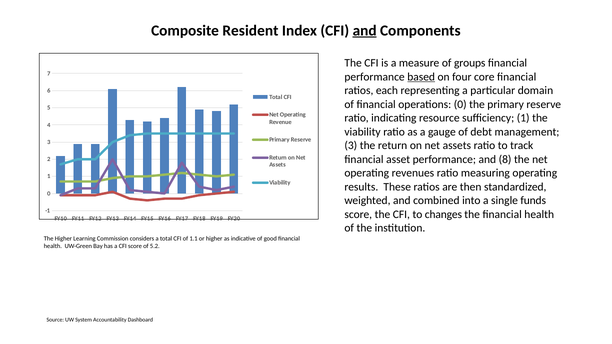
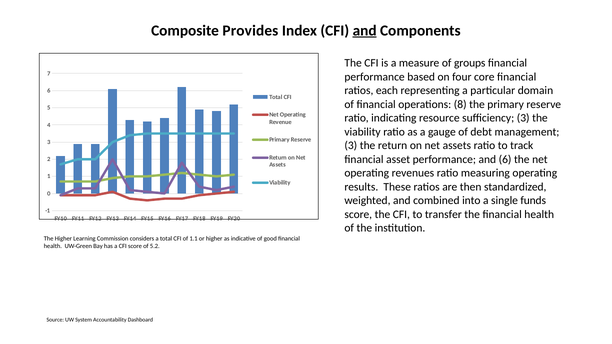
Resident: Resident -> Provides
based underline: present -> none
operations 0: 0 -> 8
sufficiency 1: 1 -> 3
and 8: 8 -> 6
changes: changes -> transfer
